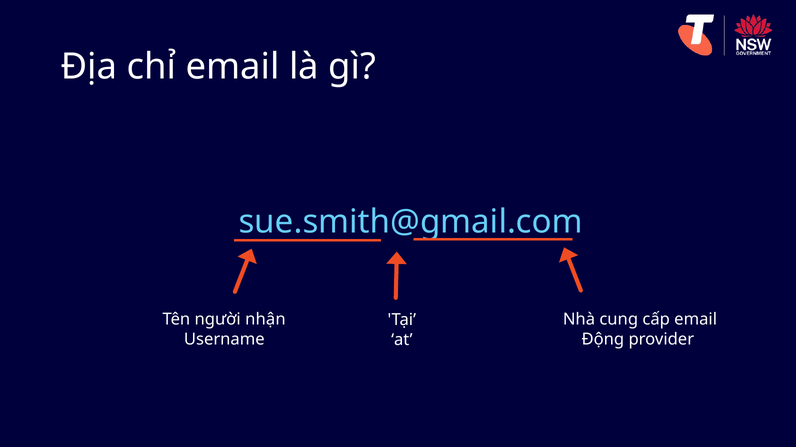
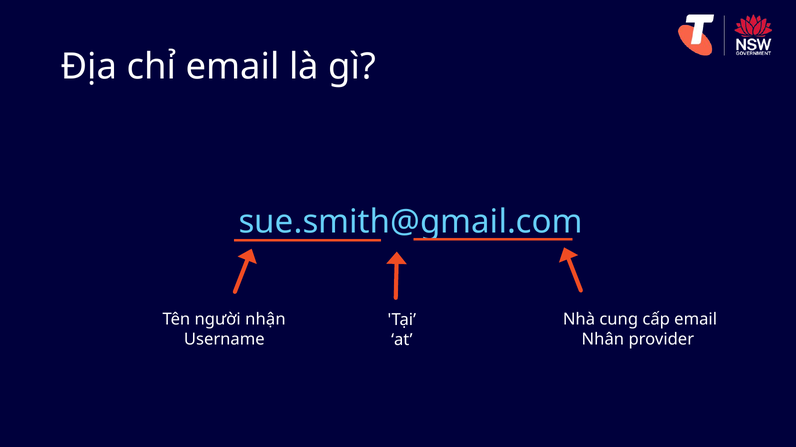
Động: Động -> Nhân
